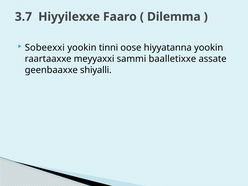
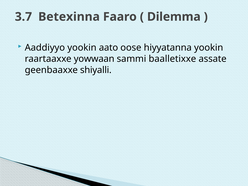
Hiyyilexxe: Hiyyilexxe -> Betexinna
Sobeexxi: Sobeexxi -> Aaddiyyo
tinni: tinni -> aato
meyyaxxi: meyyaxxi -> yowwaan
